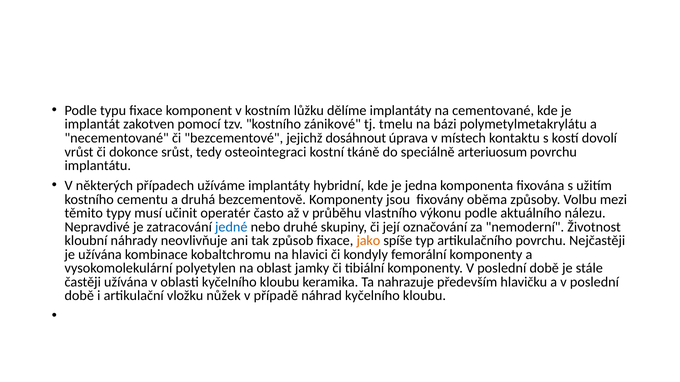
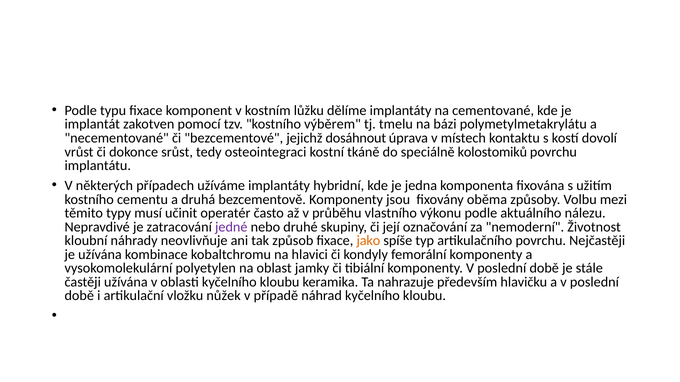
zánikové: zánikové -> výběrem
arteriuosum: arteriuosum -> kolostomiků
jedné colour: blue -> purple
